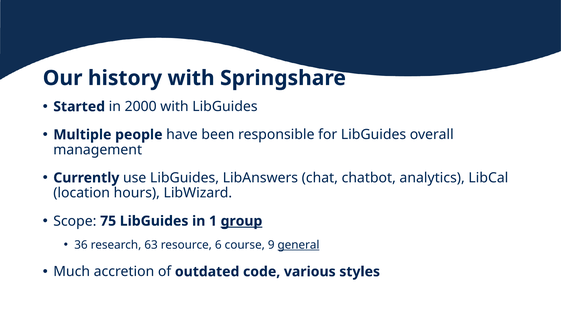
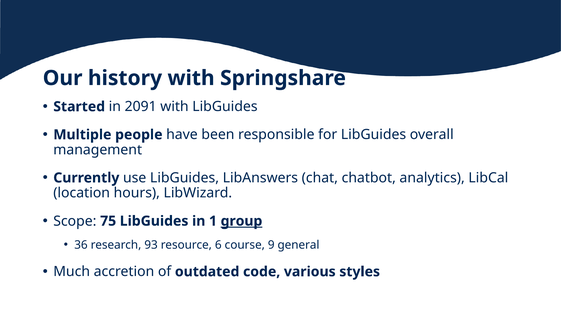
2000: 2000 -> 2091
63: 63 -> 93
general underline: present -> none
